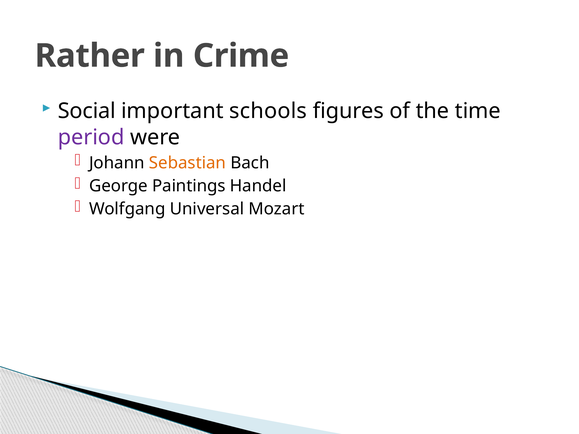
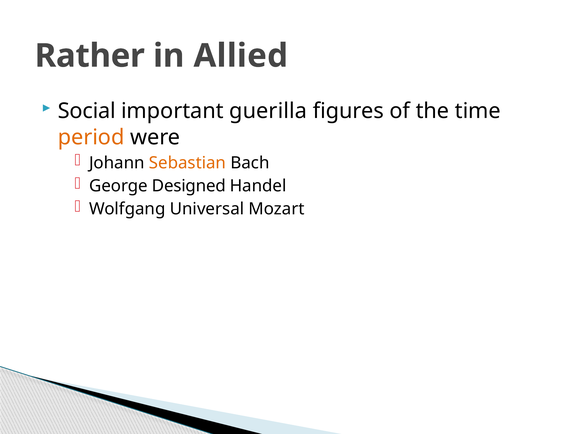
Crime: Crime -> Allied
schools: schools -> guerilla
period colour: purple -> orange
Paintings: Paintings -> Designed
